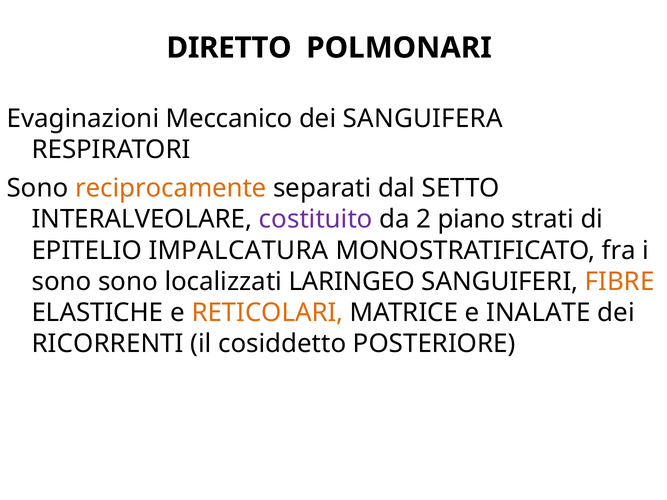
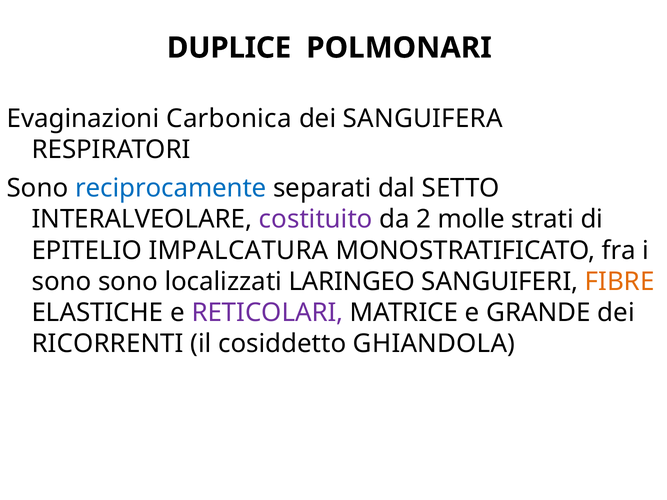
DIRETTO: DIRETTO -> DUPLICE
Meccanico: Meccanico -> Carbonica
reciprocamente colour: orange -> blue
piano: piano -> molle
RETICOLARI colour: orange -> purple
INALATE: INALATE -> GRANDE
POSTERIORE: POSTERIORE -> GHIANDOLA
